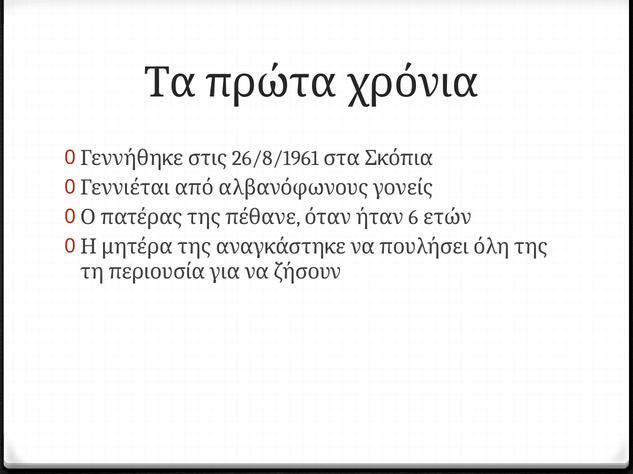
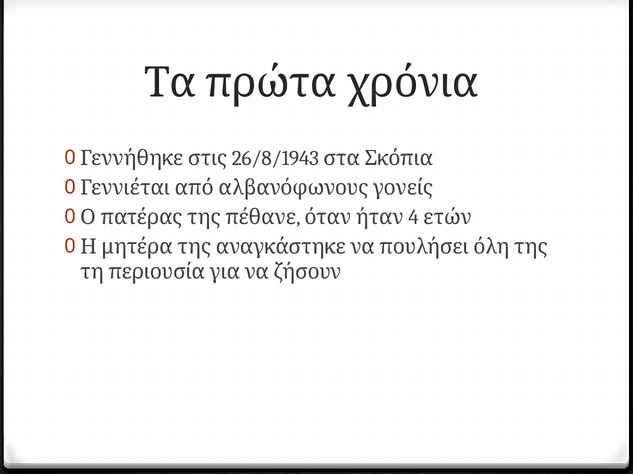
26/8/1961: 26/8/1961 -> 26/8/1943
6: 6 -> 4
